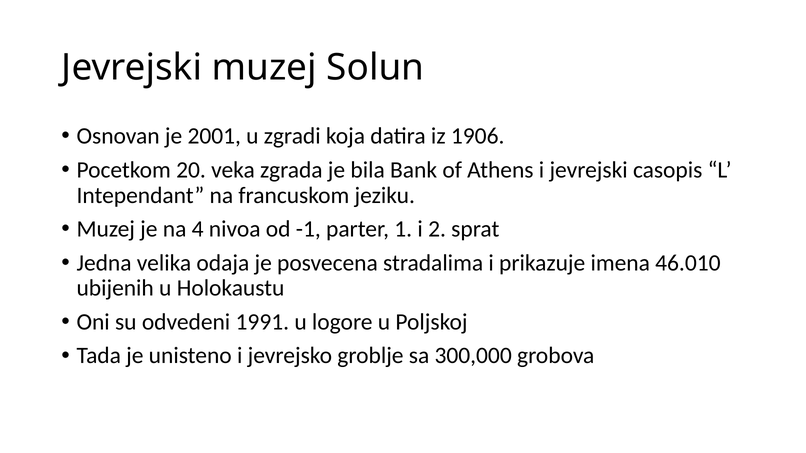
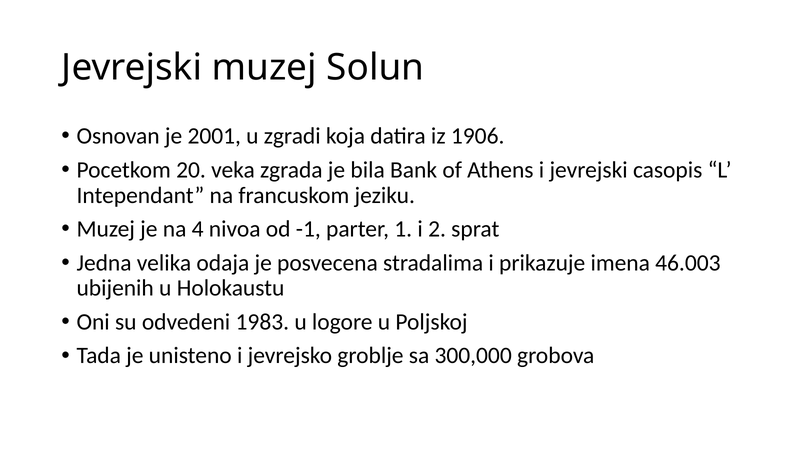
46.010: 46.010 -> 46.003
1991: 1991 -> 1983
